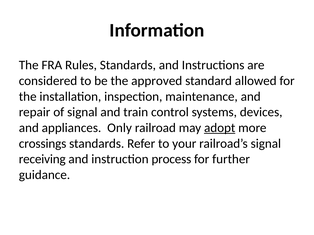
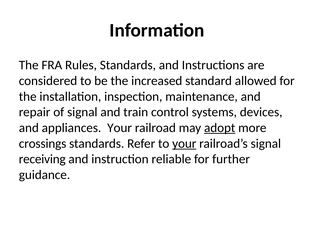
approved: approved -> increased
appliances Only: Only -> Your
your at (184, 144) underline: none -> present
process: process -> reliable
